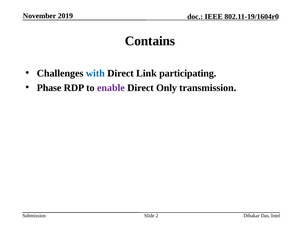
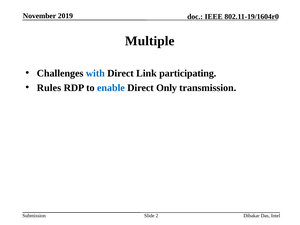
Contains: Contains -> Multiple
Phase: Phase -> Rules
enable colour: purple -> blue
